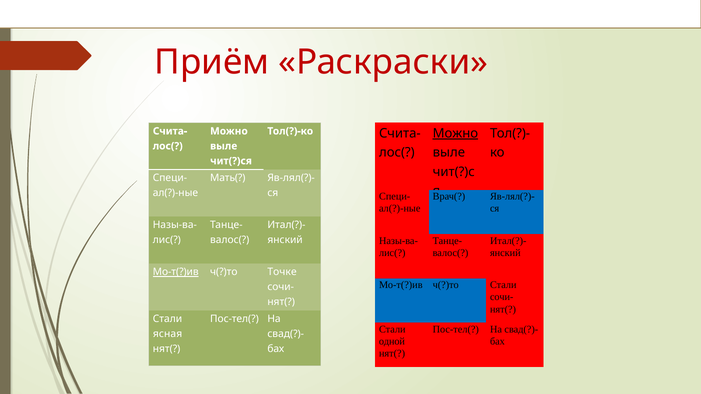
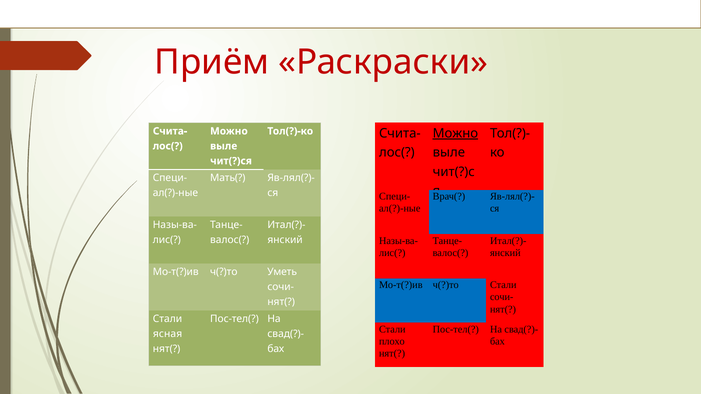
Мо-т(?)ив at (176, 272) underline: present -> none
Точке: Точке -> Уметь
одной: одной -> плохо
